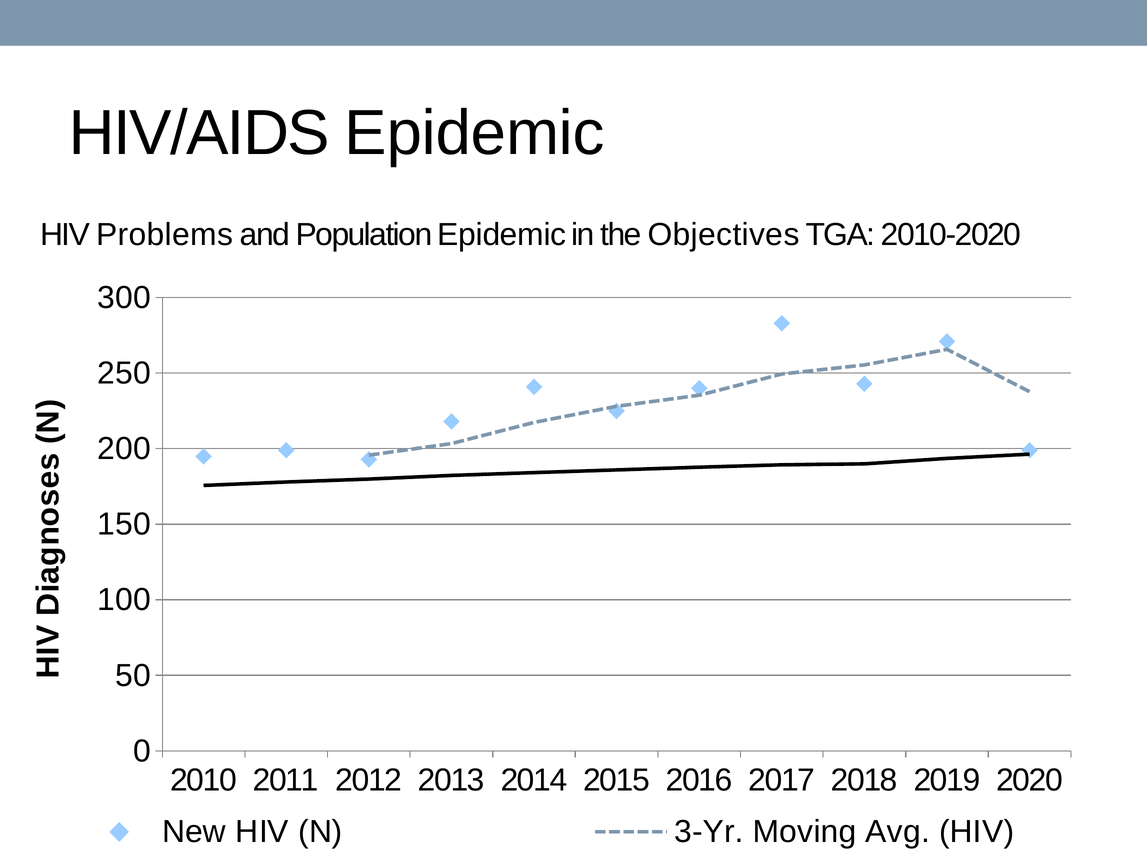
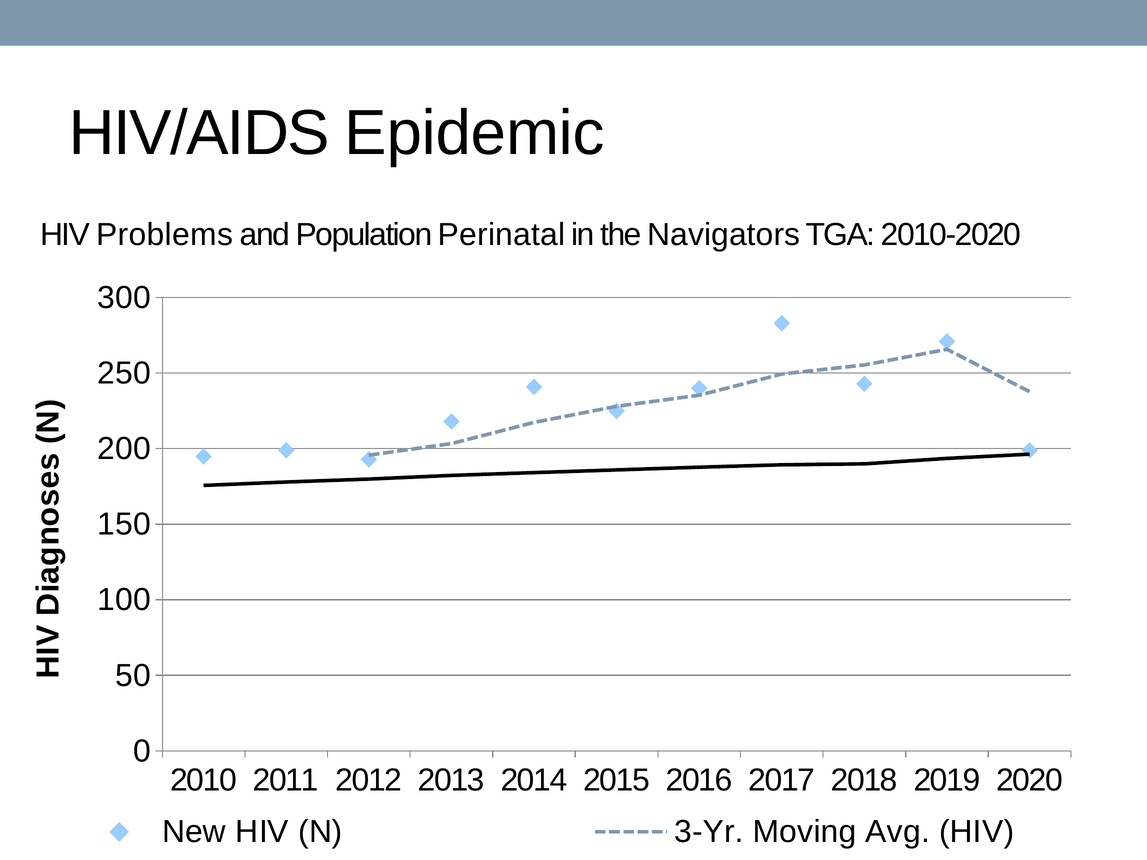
Population Epidemic: Epidemic -> Perinatal
Objectives: Objectives -> Navigators
